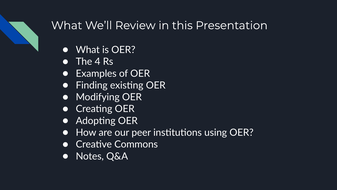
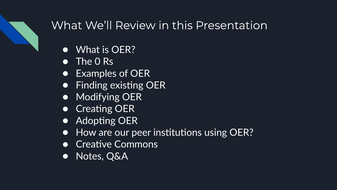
4: 4 -> 0
